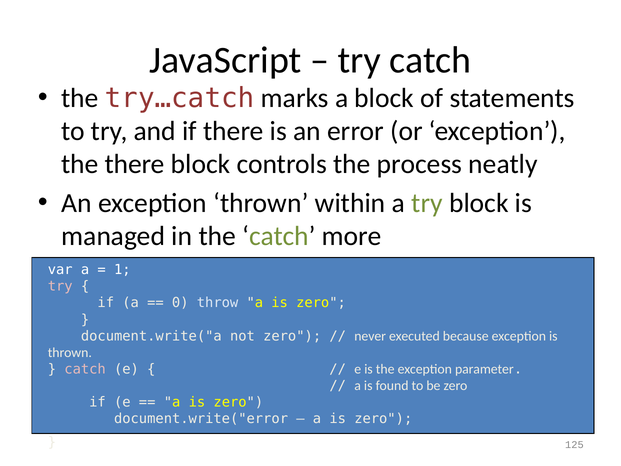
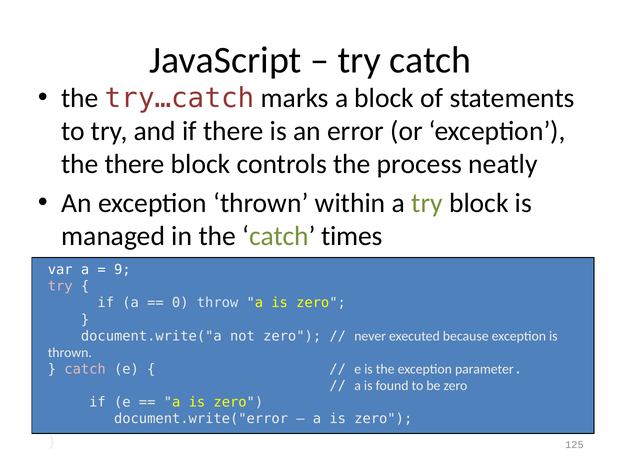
more: more -> times
1: 1 -> 9
